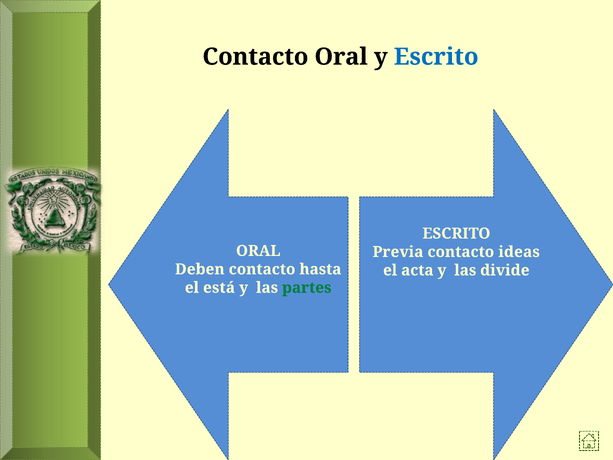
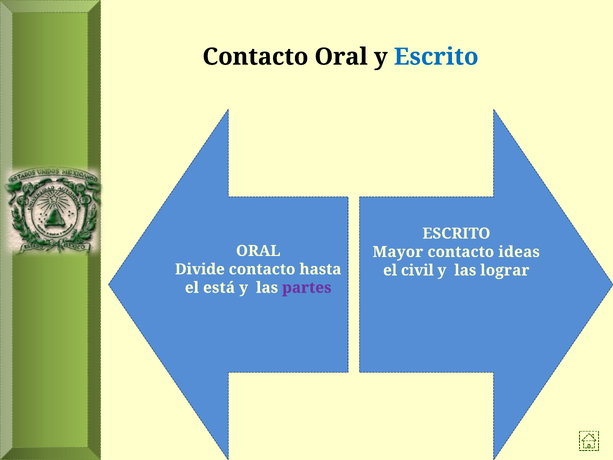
Previa: Previa -> Mayor
Deben: Deben -> Divide
acta: acta -> civil
divide: divide -> lograr
partes colour: green -> purple
